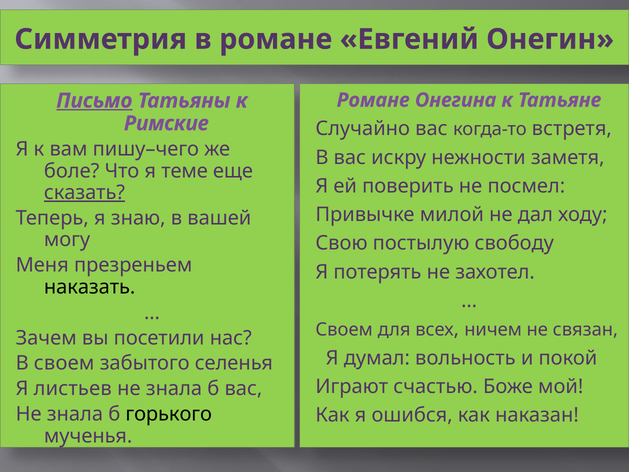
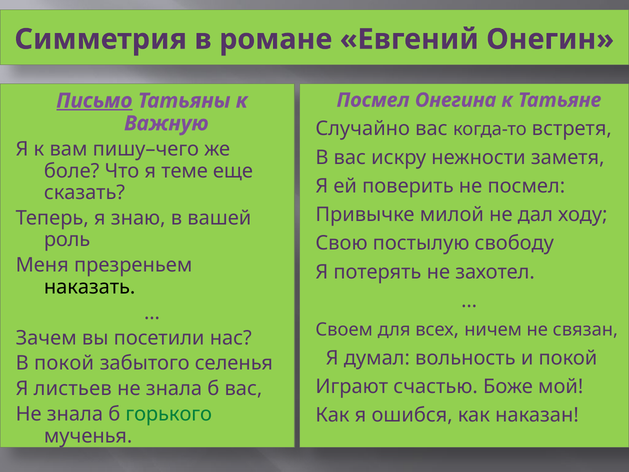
Романе at (373, 100): Романе -> Посмел
Римские: Римские -> Важную
сказать underline: present -> none
могу: могу -> роль
В своем: своем -> покой
горького colour: black -> green
